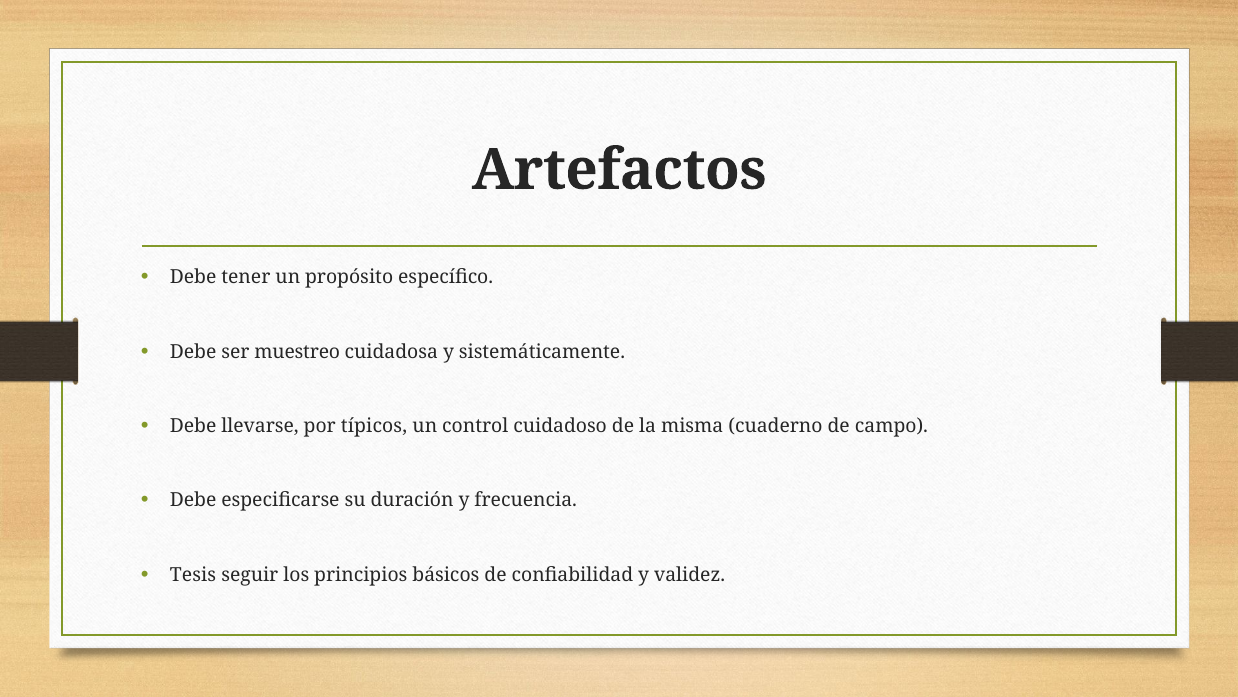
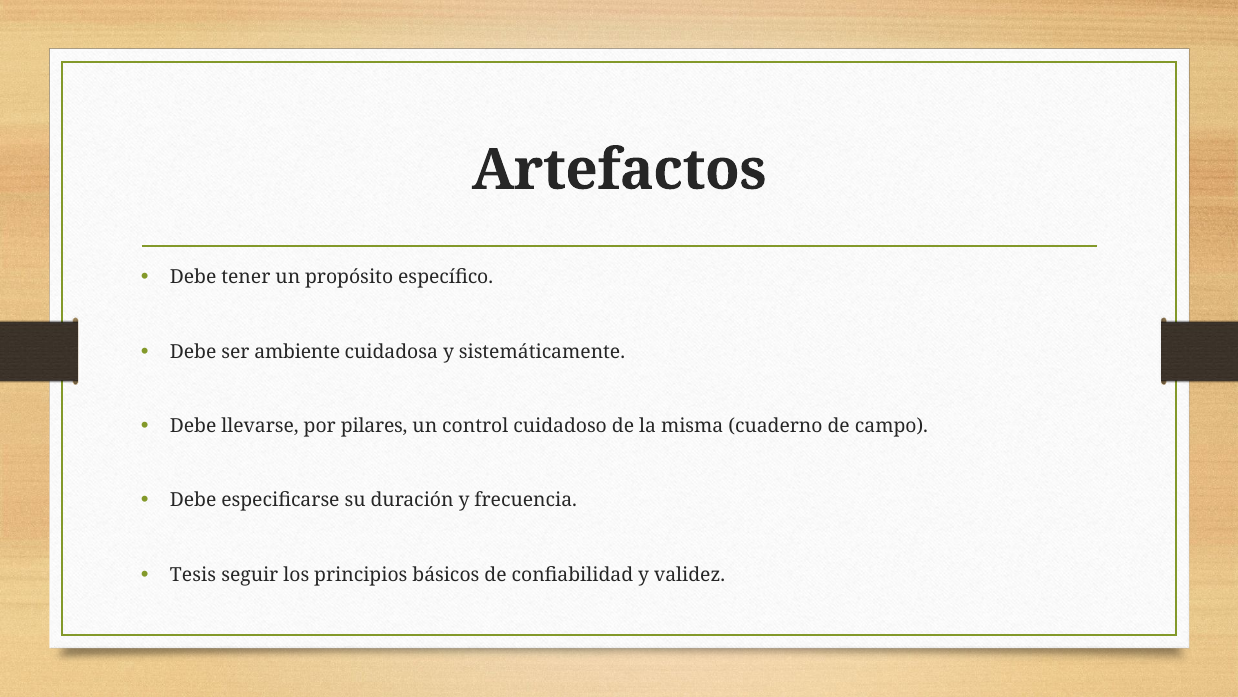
muestreo: muestreo -> ambiente
típicos: típicos -> pilares
